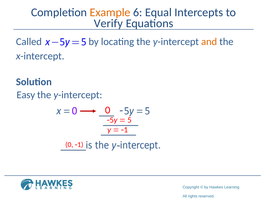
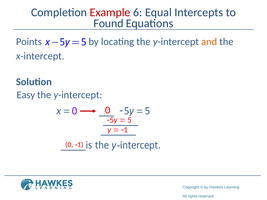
Example colour: orange -> red
Verify: Verify -> Found
Called: Called -> Points
